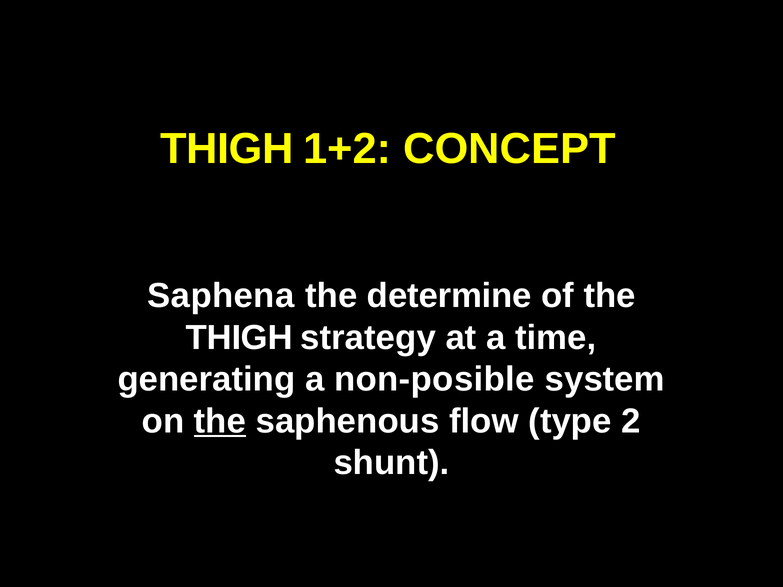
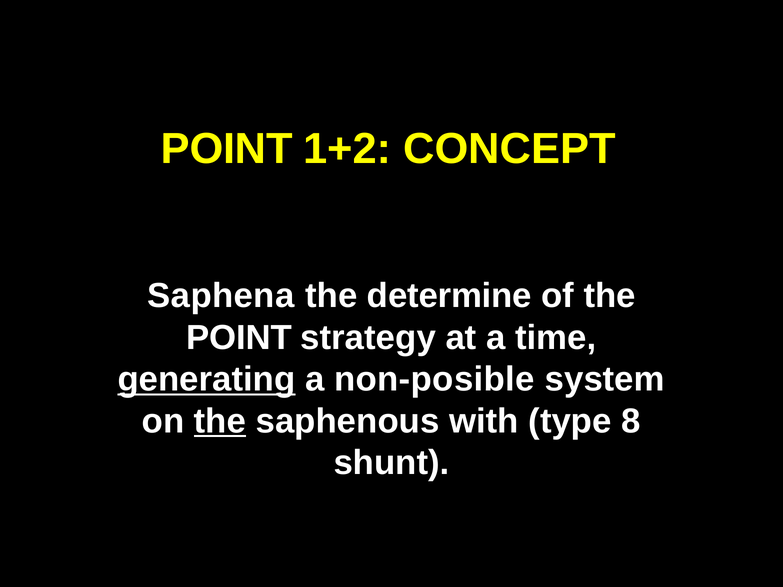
THIGH at (227, 149): THIGH -> POINT
THIGH at (239, 338): THIGH -> POINT
generating underline: none -> present
flow: flow -> with
2: 2 -> 8
